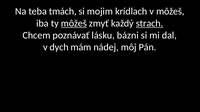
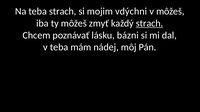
teba tmách: tmách -> strach
krídlach: krídlach -> vdýchni
môžeš at (74, 23) underline: present -> none
v dych: dych -> teba
